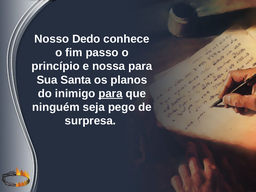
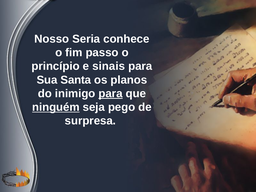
Dedo: Dedo -> Seria
nossa: nossa -> sinais
ninguém underline: none -> present
